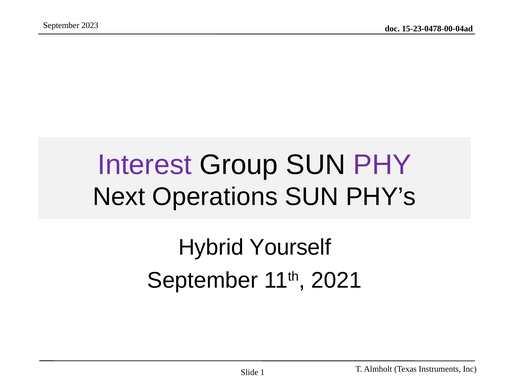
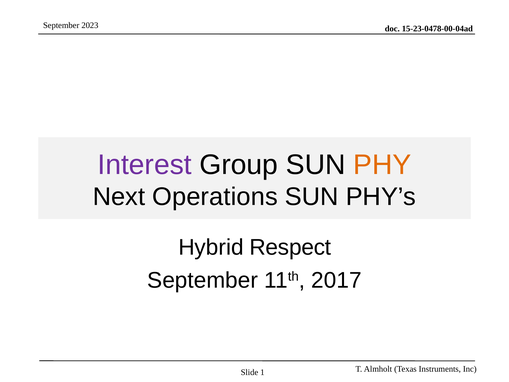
PHY colour: purple -> orange
Yourself: Yourself -> Respect
2021: 2021 -> 2017
